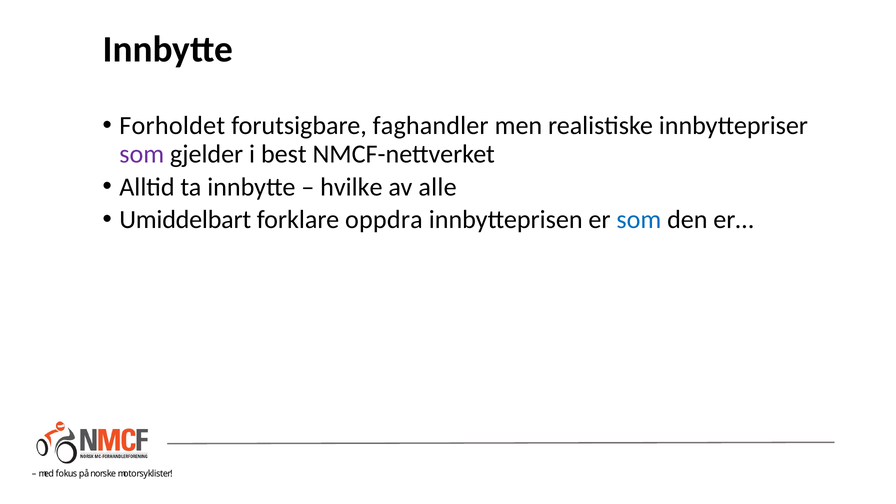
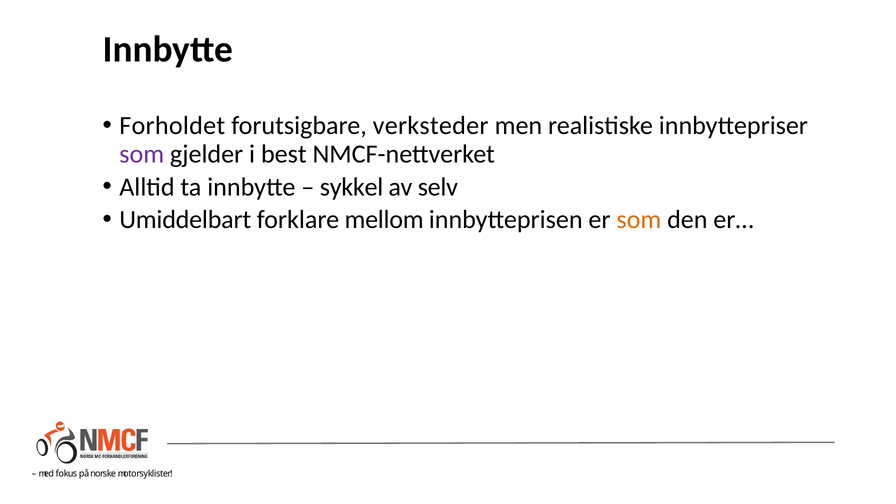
faghandler: faghandler -> verksteder
hvilke: hvilke -> sykkel
alle: alle -> selv
oppdra: oppdra -> mellom
som at (639, 220) colour: blue -> orange
